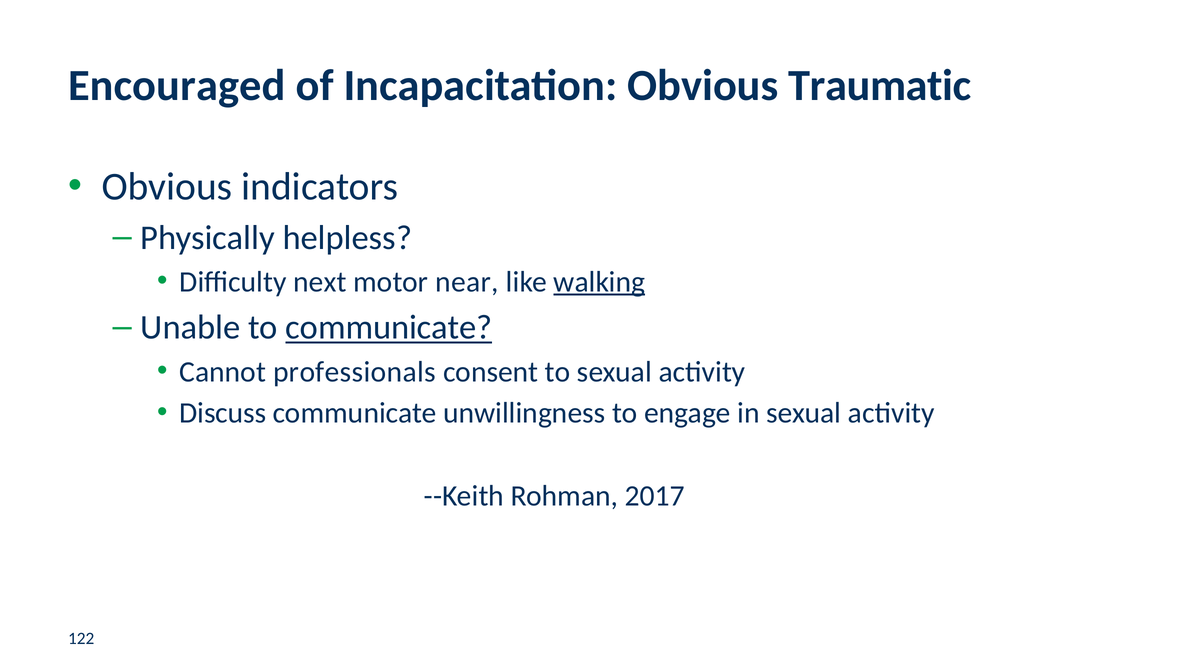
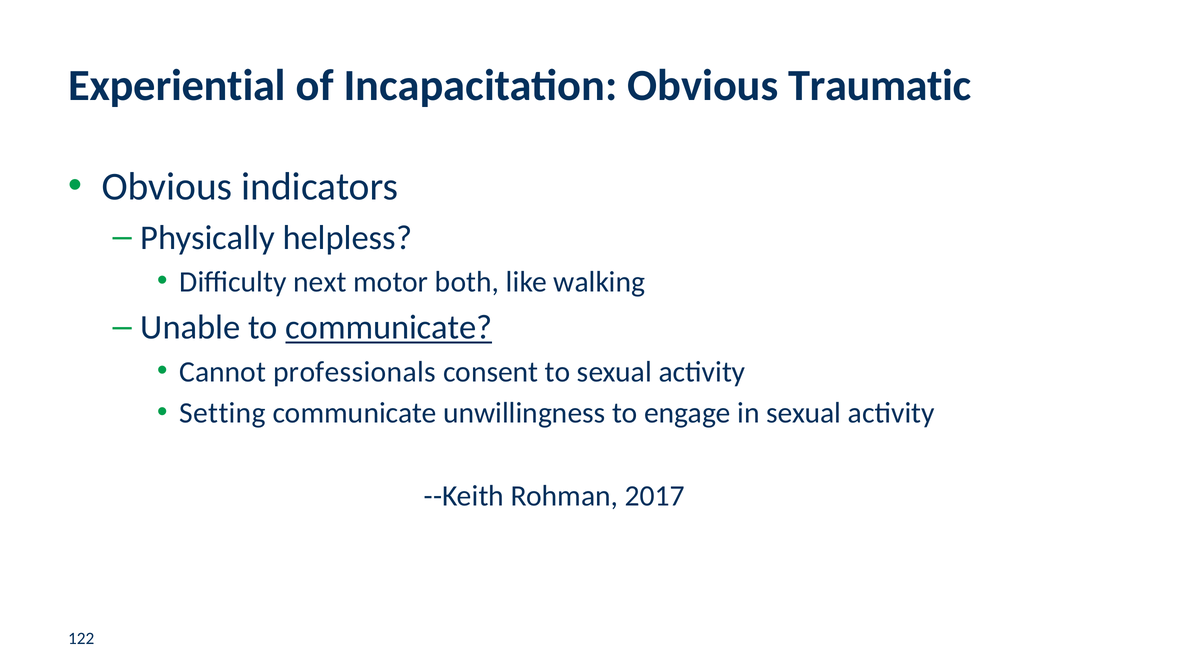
Encouraged: Encouraged -> Experiential
near: near -> both
walking underline: present -> none
Discuss: Discuss -> Setting
